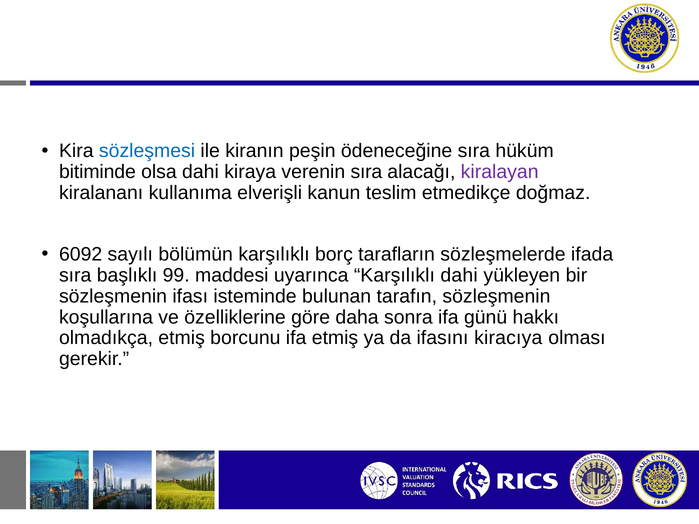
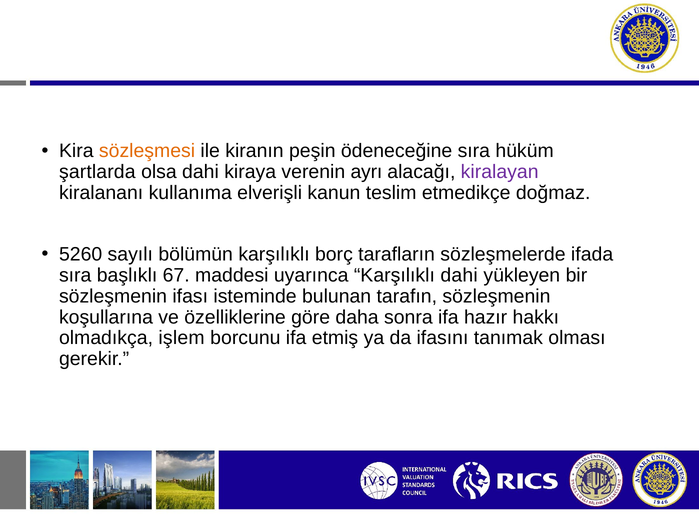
sözleşmesi colour: blue -> orange
bitiminde: bitiminde -> şartlarda
verenin sıra: sıra -> ayrı
6092: 6092 -> 5260
99: 99 -> 67
günü: günü -> hazır
olmadıkça etmiş: etmiş -> işlem
kiracıya: kiracıya -> tanımak
